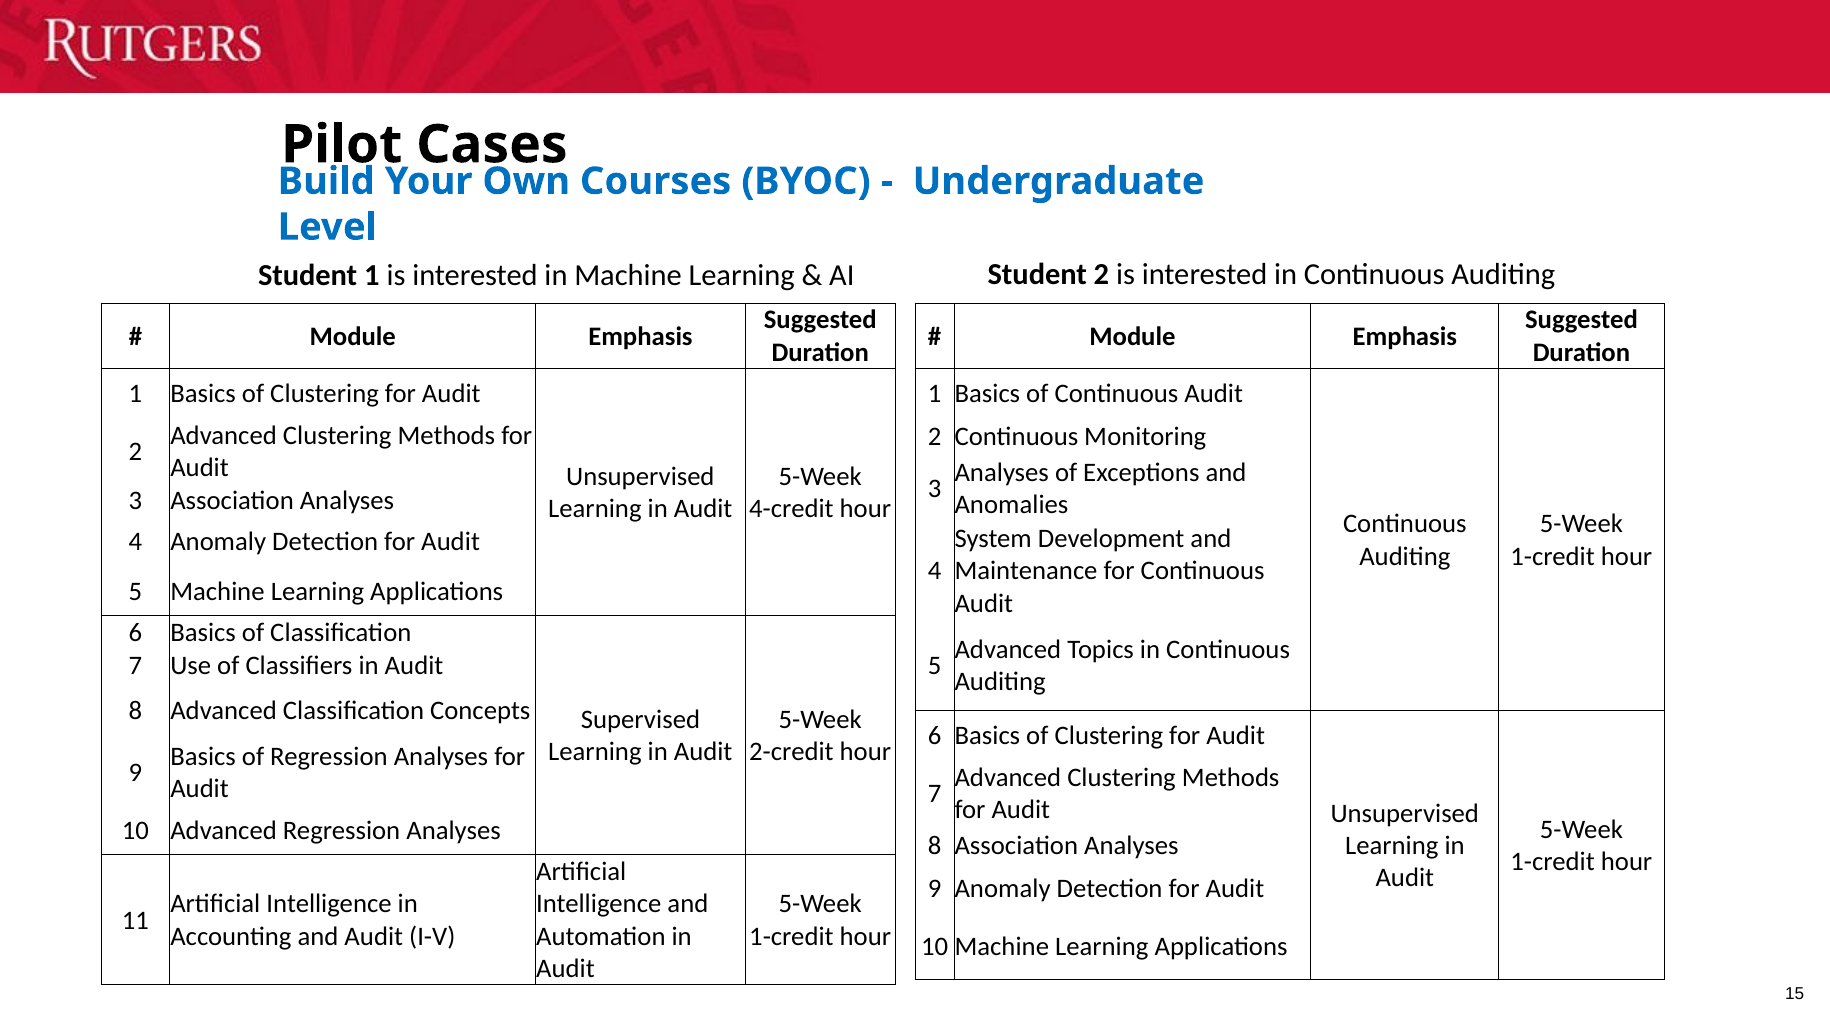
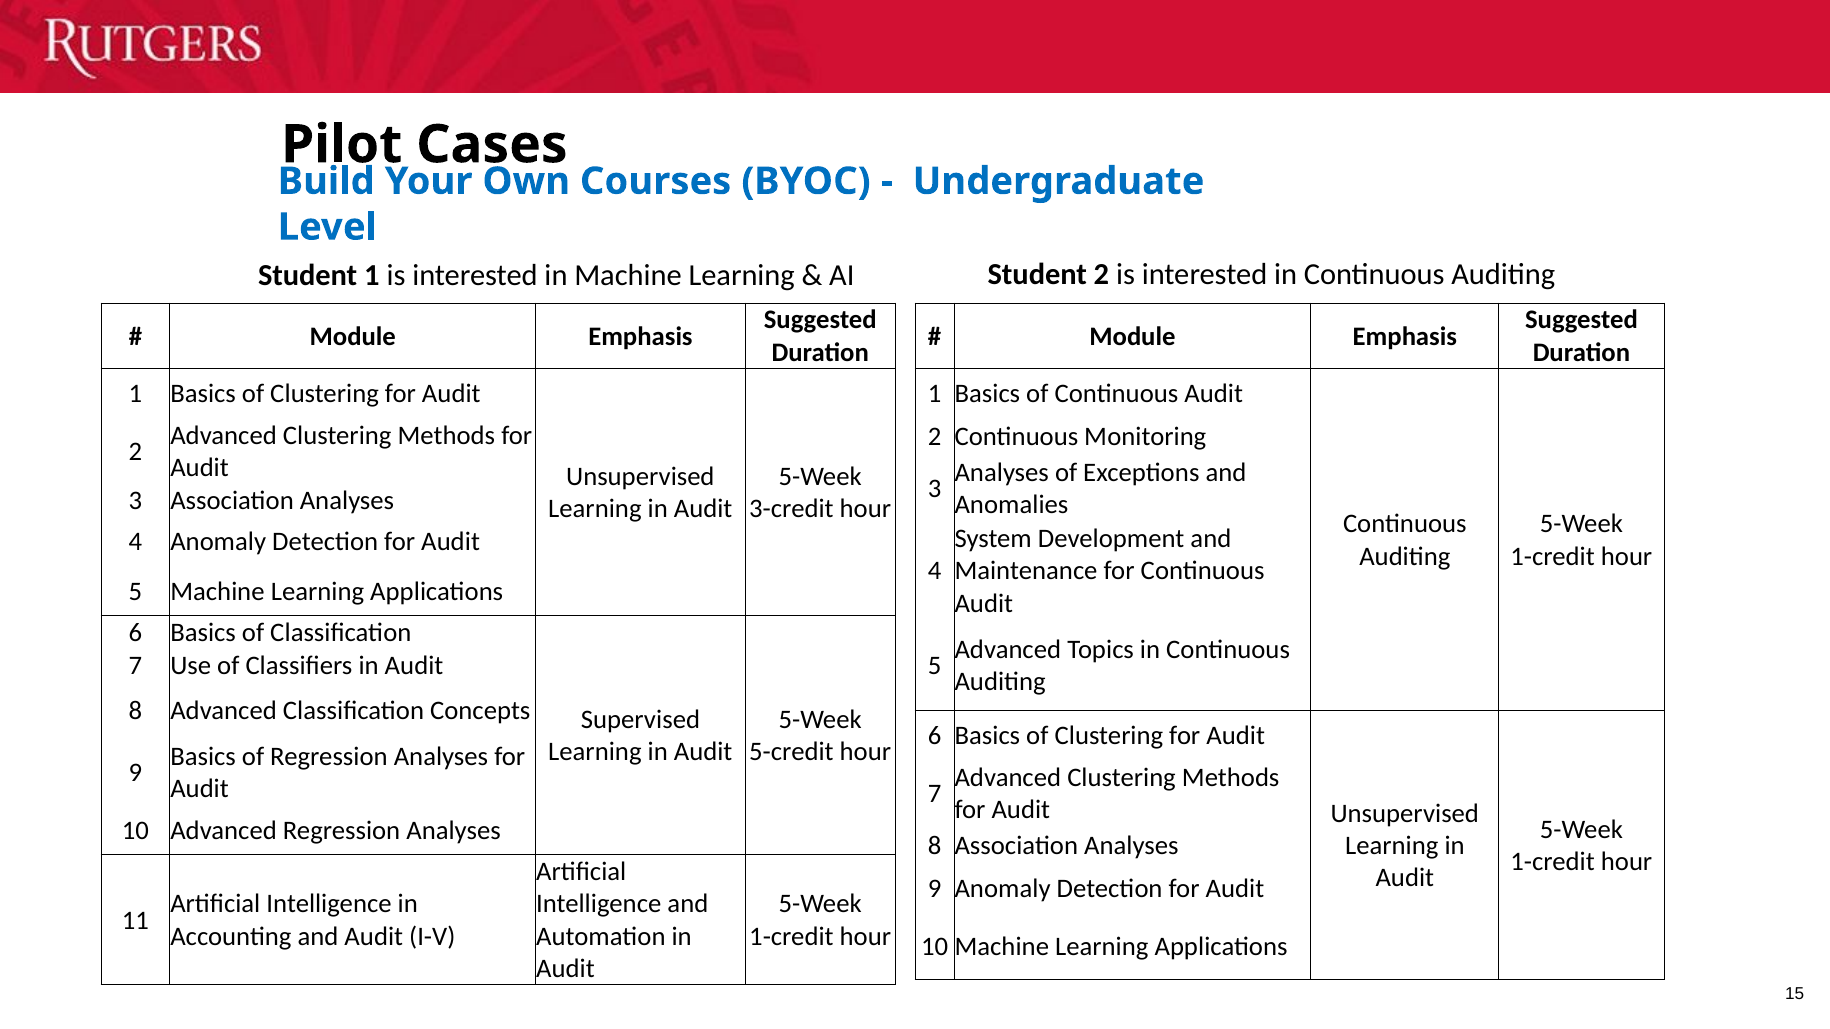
4-credit: 4-credit -> 3-credit
2-credit: 2-credit -> 5-credit
